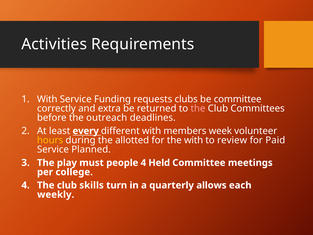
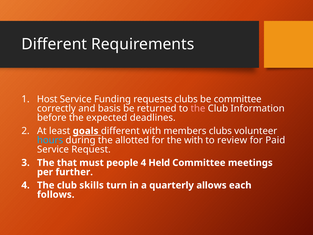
Activities at (54, 44): Activities -> Different
With at (47, 99): With -> Host
extra: extra -> basis
Committees: Committees -> Information
outreach: outreach -> expected
every: every -> goals
members week: week -> clubs
hours colour: yellow -> light blue
Planned: Planned -> Request
play: play -> that
college: college -> further
weekly: weekly -> follows
